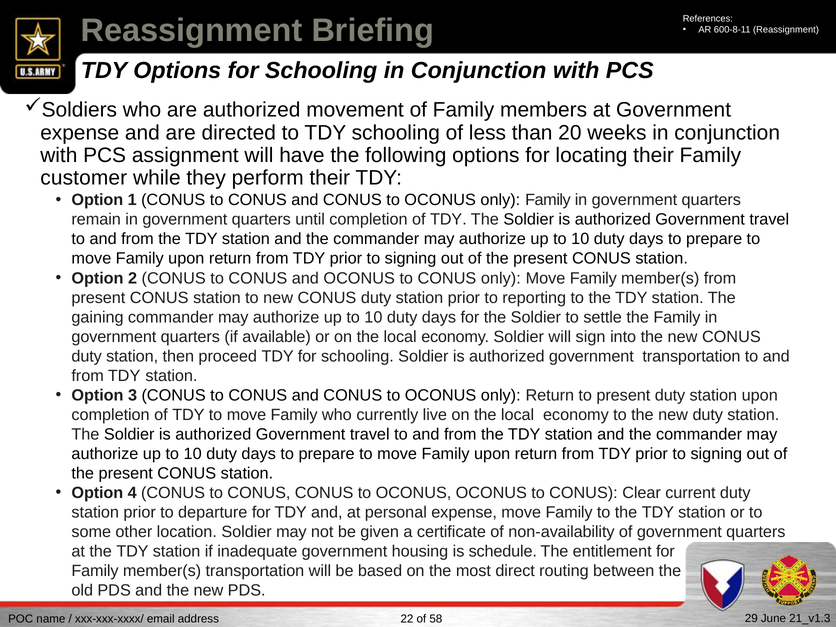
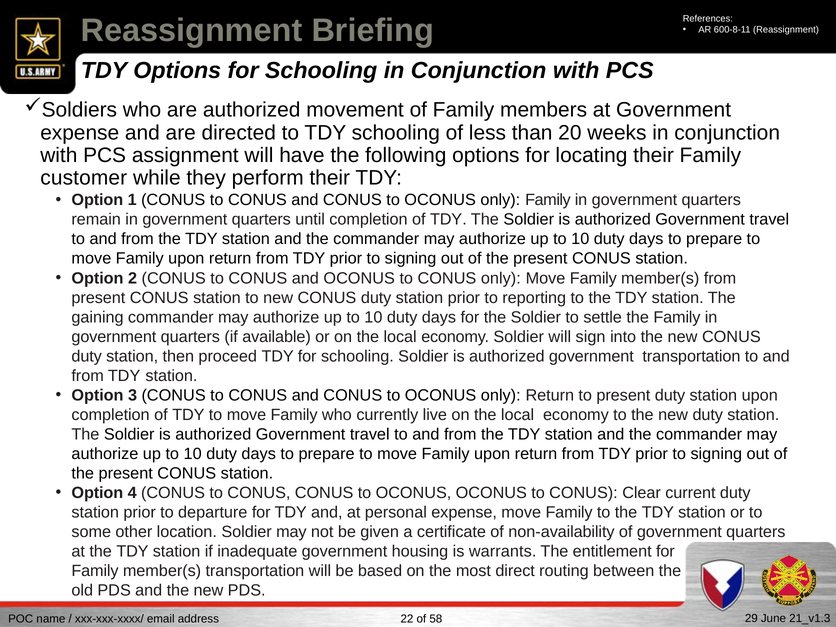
schedule: schedule -> warrants
